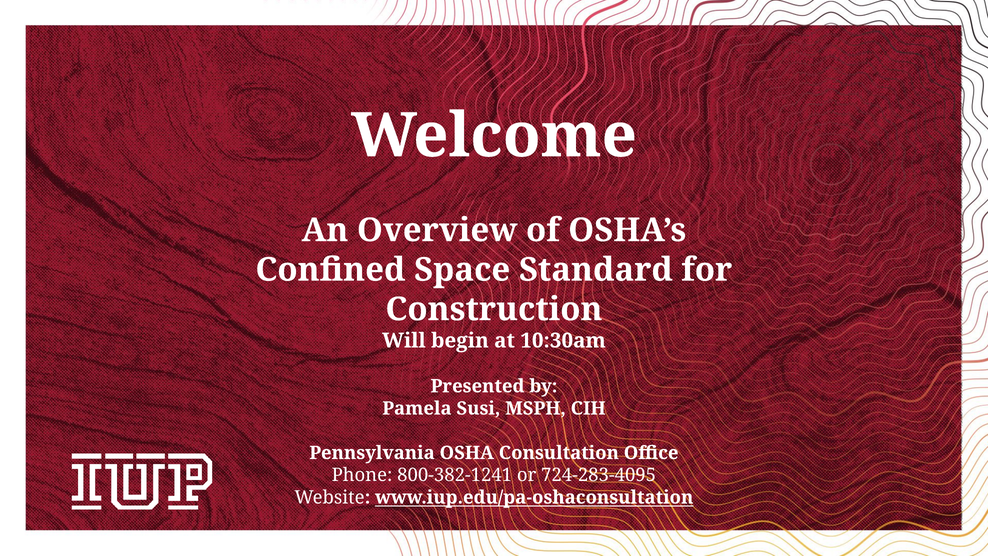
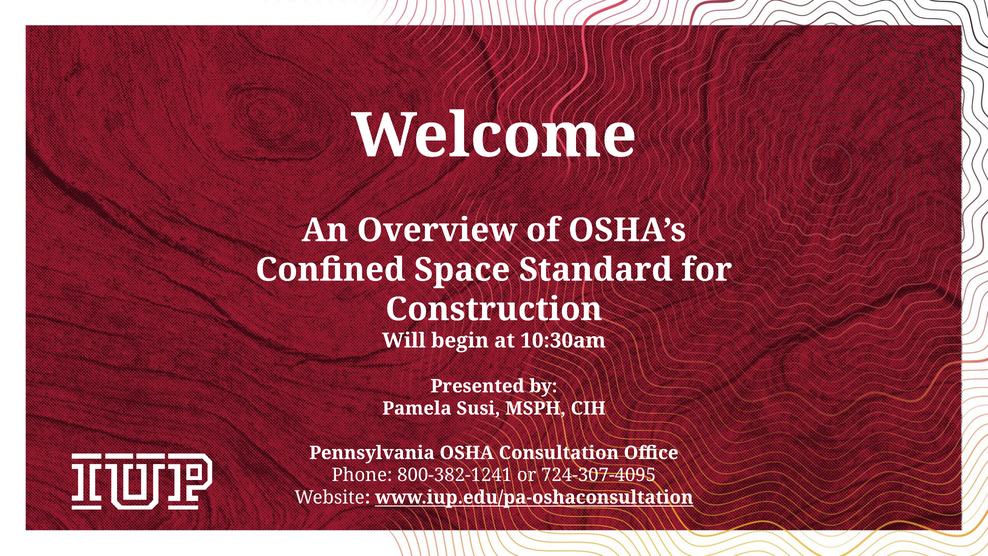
724-283-4095: 724-283-4095 -> 724-307-4095
